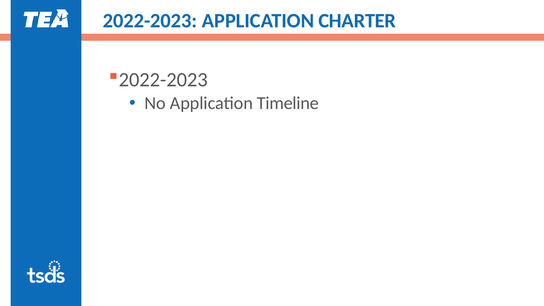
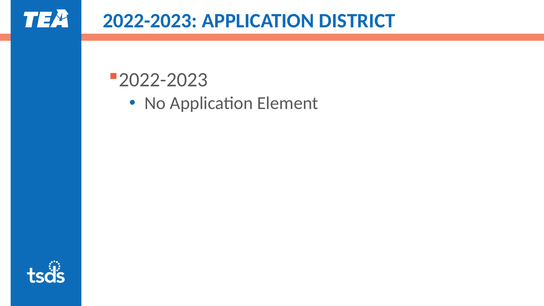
CHARTER: CHARTER -> DISTRICT
Timeline: Timeline -> Element
